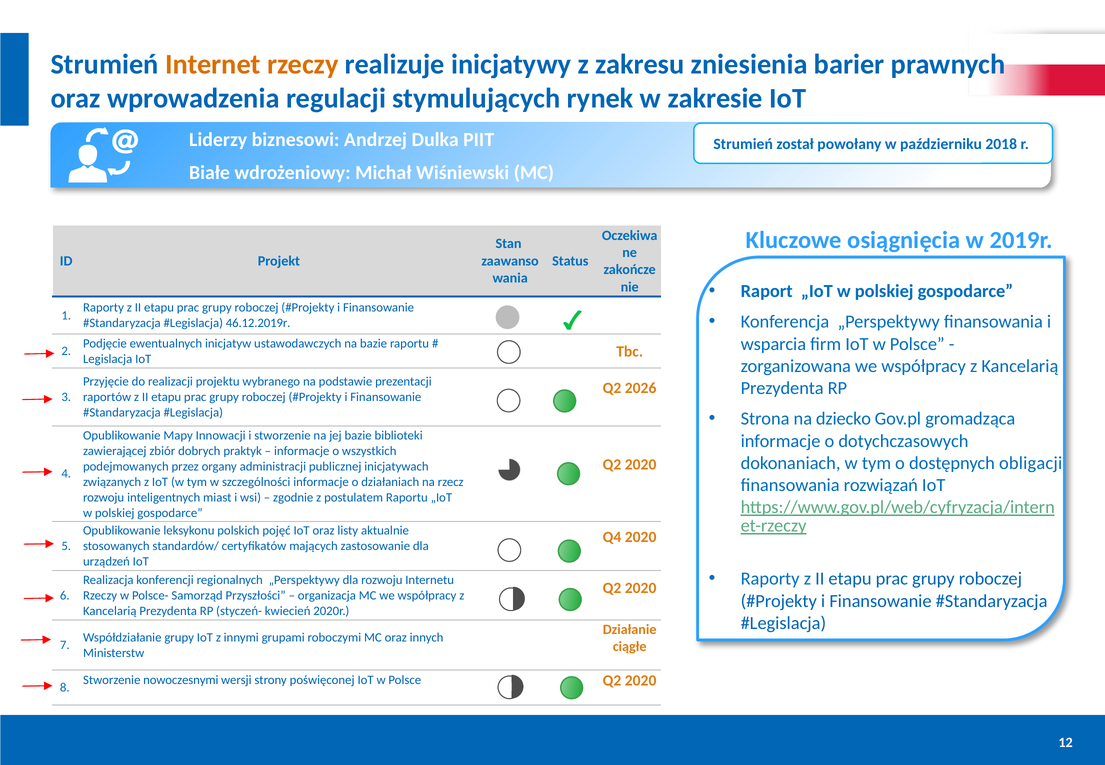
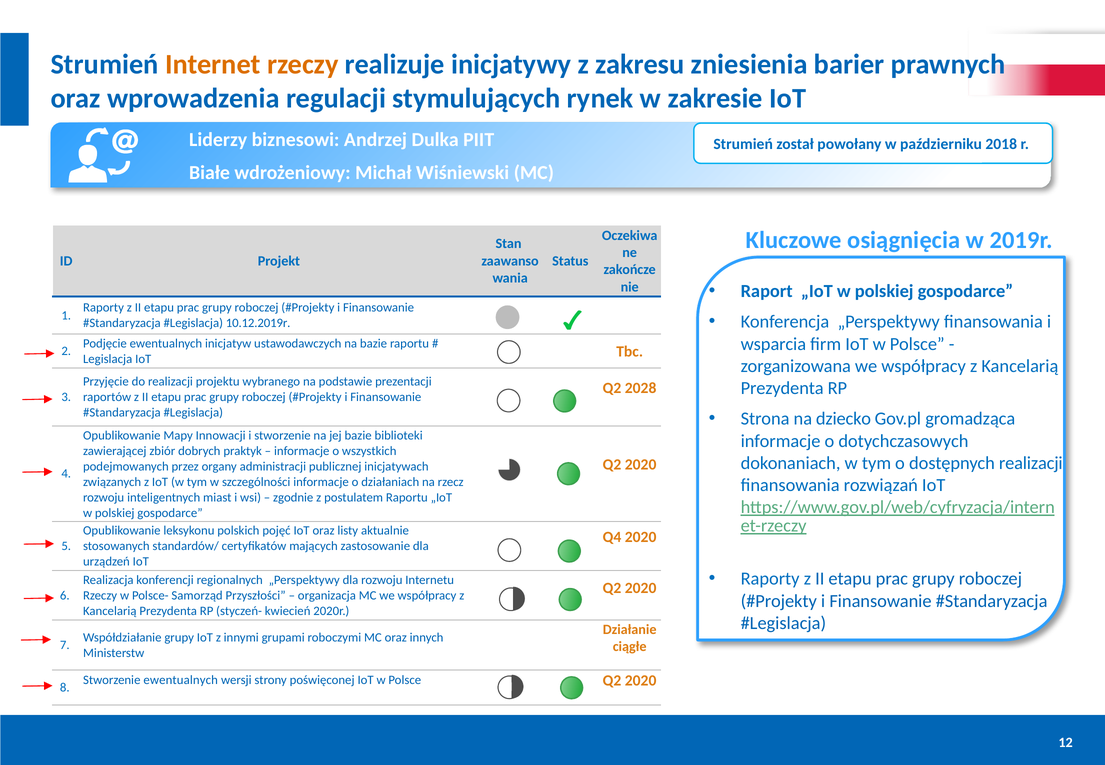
46.12.2019r: 46.12.2019r -> 10.12.2019r
2026: 2026 -> 2028
dostępnych obligacji: obligacji -> realizacji
Stworzenie nowoczesnymi: nowoczesnymi -> ewentualnych
